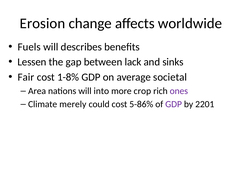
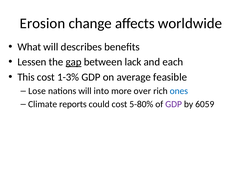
Fuels: Fuels -> What
gap underline: none -> present
sinks: sinks -> each
Fair: Fair -> This
1-8%: 1-8% -> 1-3%
societal: societal -> feasible
Area: Area -> Lose
crop: crop -> over
ones colour: purple -> blue
merely: merely -> reports
5-86%: 5-86% -> 5-80%
2201: 2201 -> 6059
